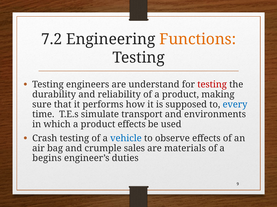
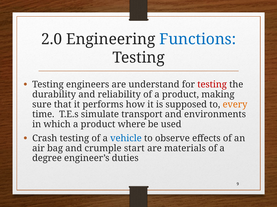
7.2: 7.2 -> 2.0
Functions colour: orange -> blue
every colour: blue -> orange
product effects: effects -> where
sales: sales -> start
begins: begins -> degree
